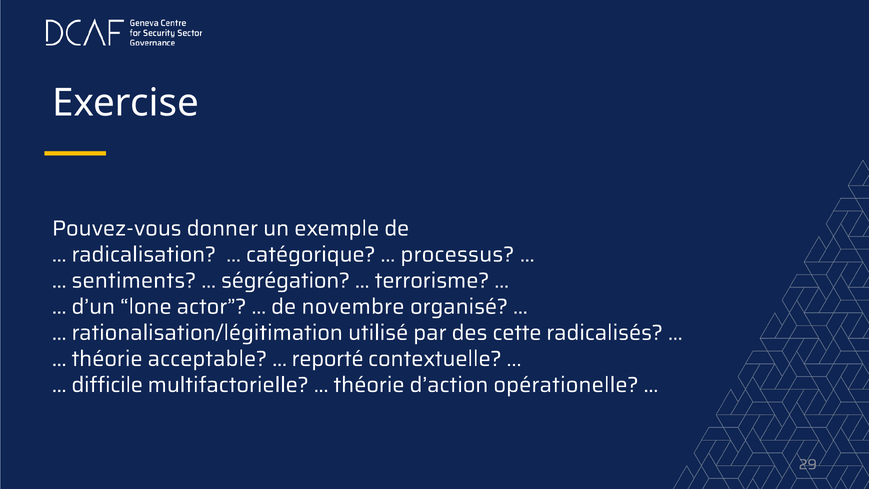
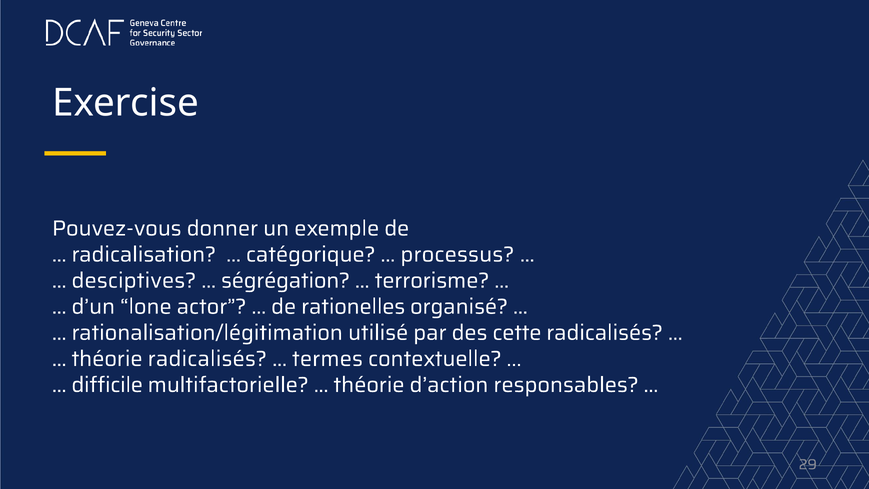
sentiments: sentiments -> desciptives
novembre: novembre -> rationelles
théorie acceptable: acceptable -> radicalisés
reporté: reporté -> termes
opérationelle: opérationelle -> responsables
